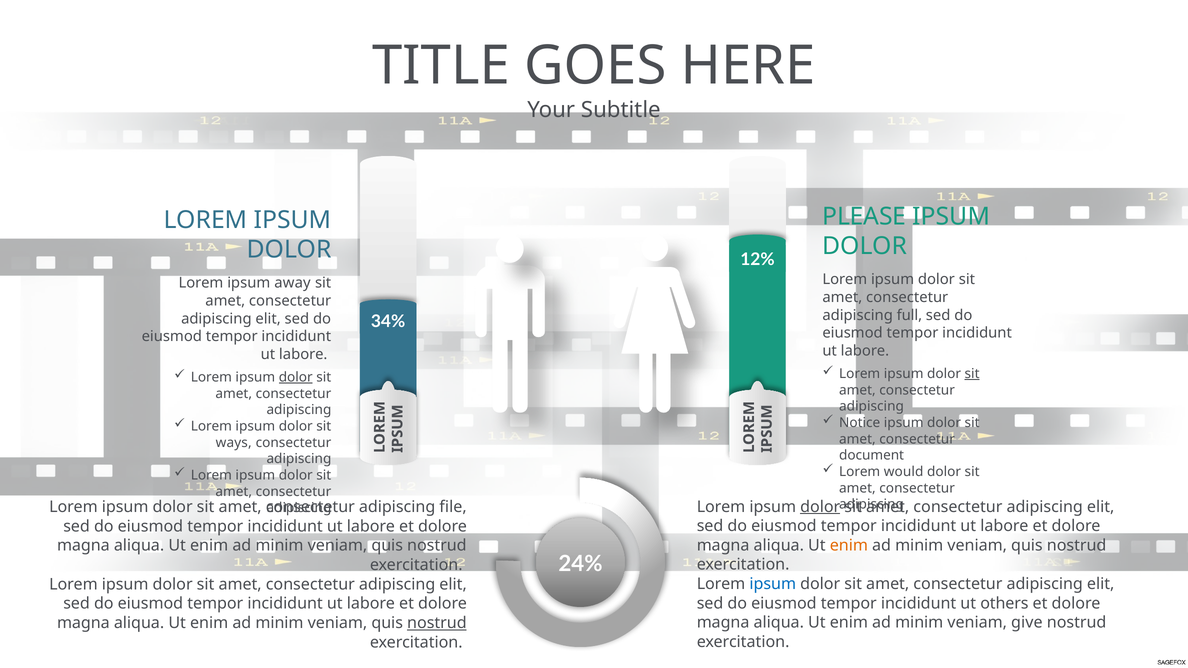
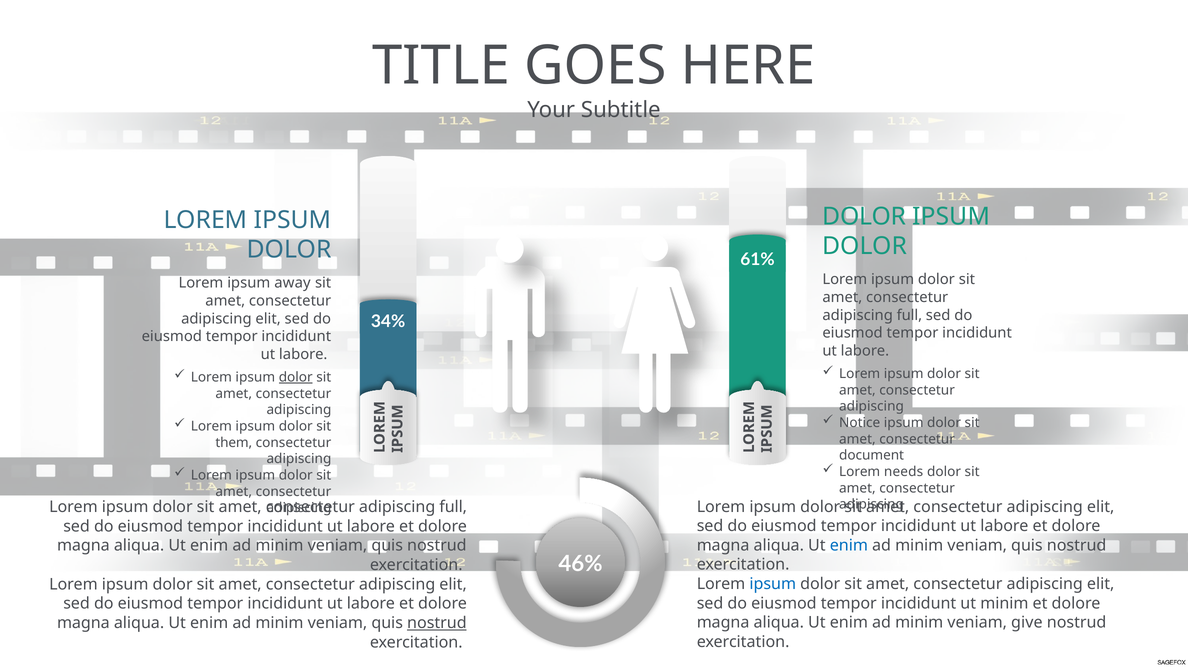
PLEASE at (864, 217): PLEASE -> DOLOR
12%: 12% -> 61%
sit at (972, 374) underline: present -> none
ways: ways -> them
would: would -> needs
dolor at (820, 507) underline: present -> none
file at (453, 507): file -> full
enim at (849, 546) colour: orange -> blue
24%: 24% -> 46%
ut others: others -> minim
